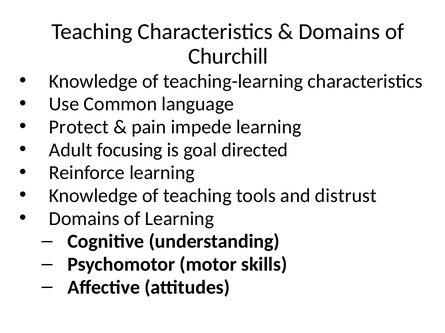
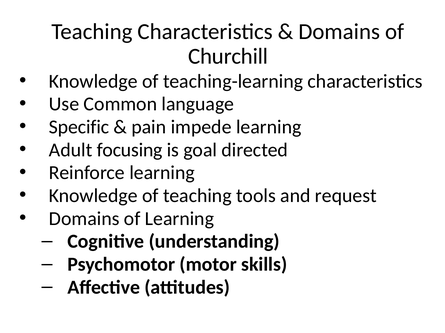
Protect: Protect -> Specific
distrust: distrust -> request
